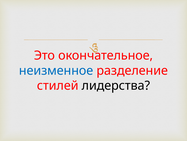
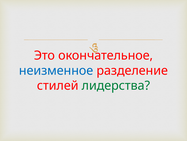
лидерства colour: black -> green
